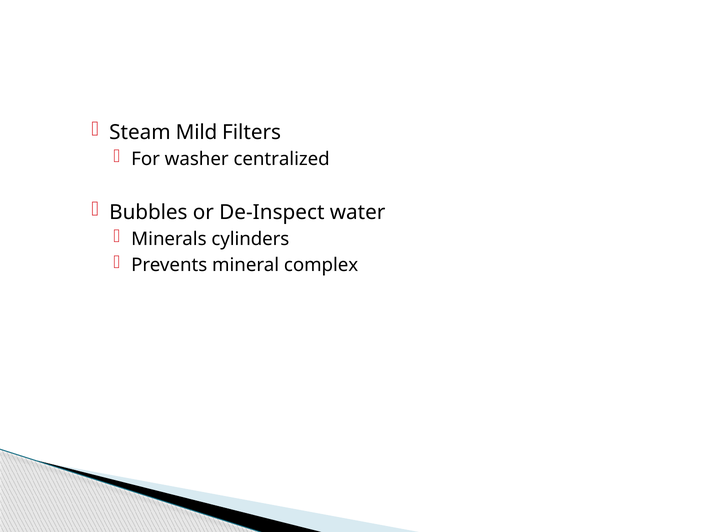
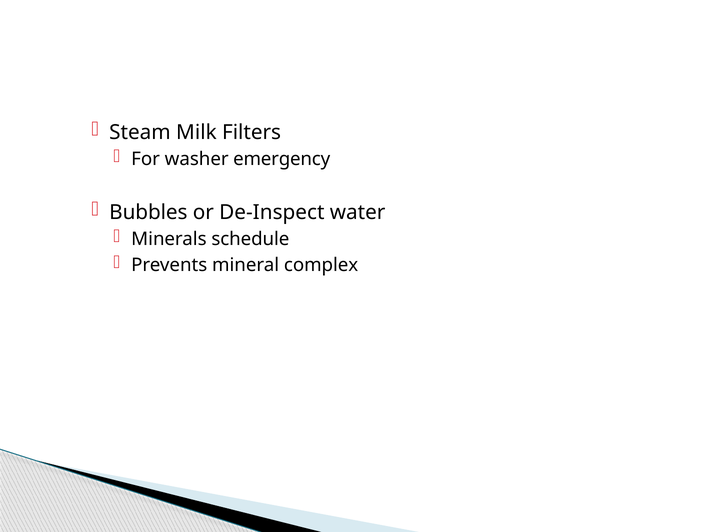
Mild: Mild -> Milk
centralized: centralized -> emergency
cylinders: cylinders -> schedule
